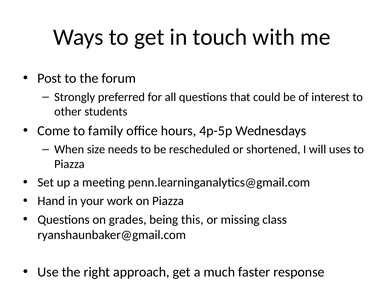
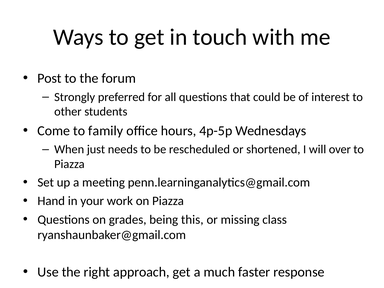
size: size -> just
uses: uses -> over
